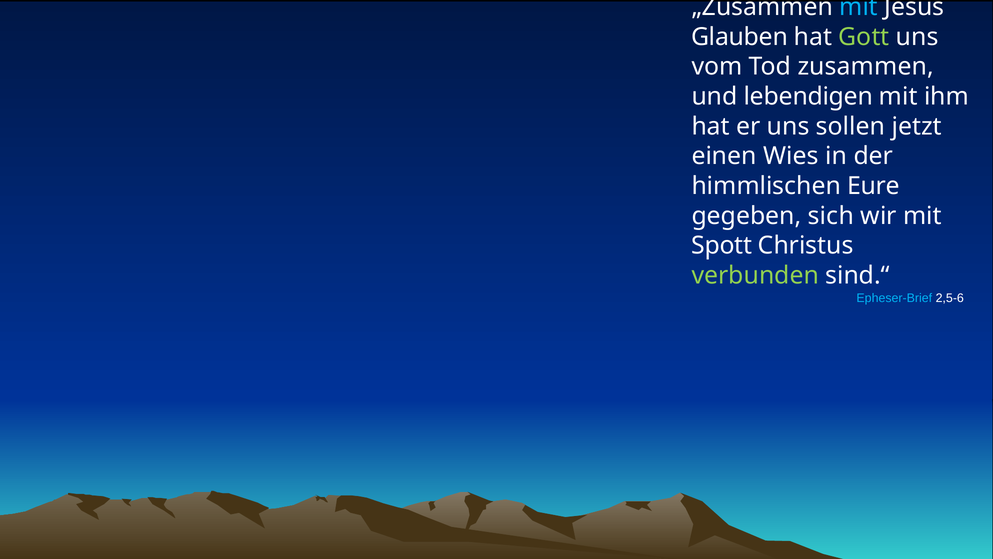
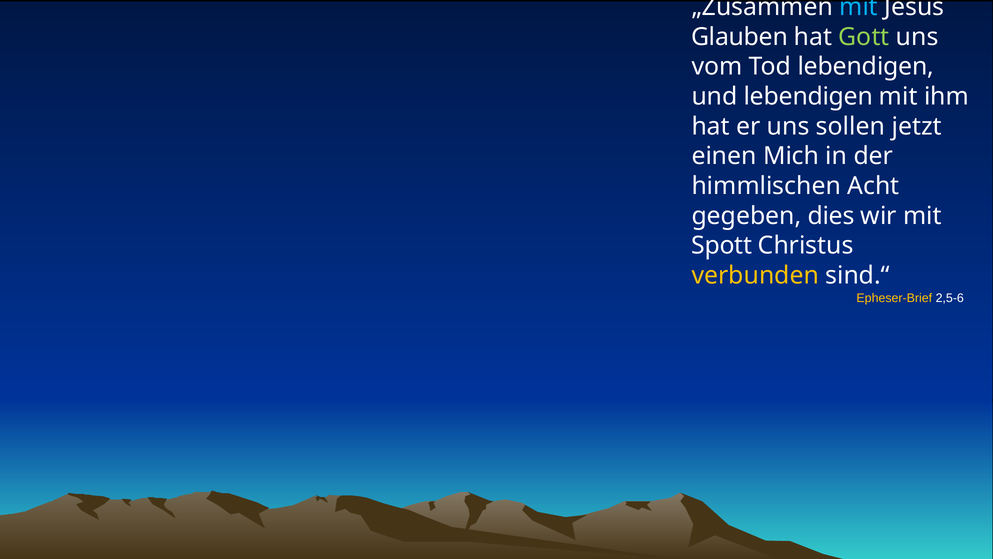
Tod zusammen: zusammen -> lebendigen
Wies: Wies -> Mich
Eure: Eure -> Acht
sich: sich -> dies
verbunden colour: light green -> yellow
Epheser-Brief colour: light blue -> yellow
